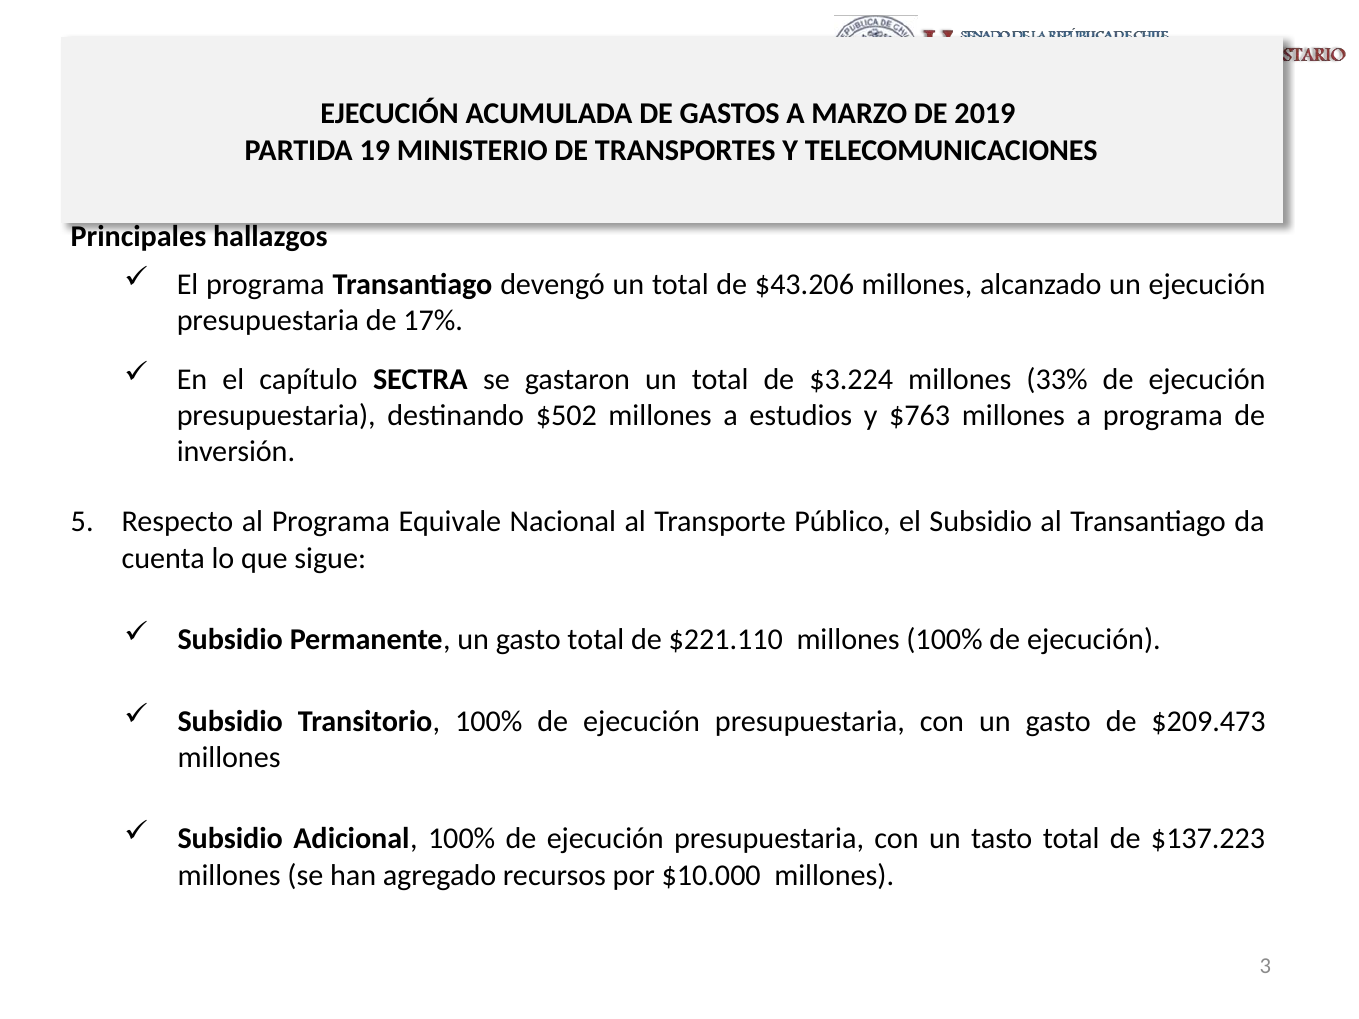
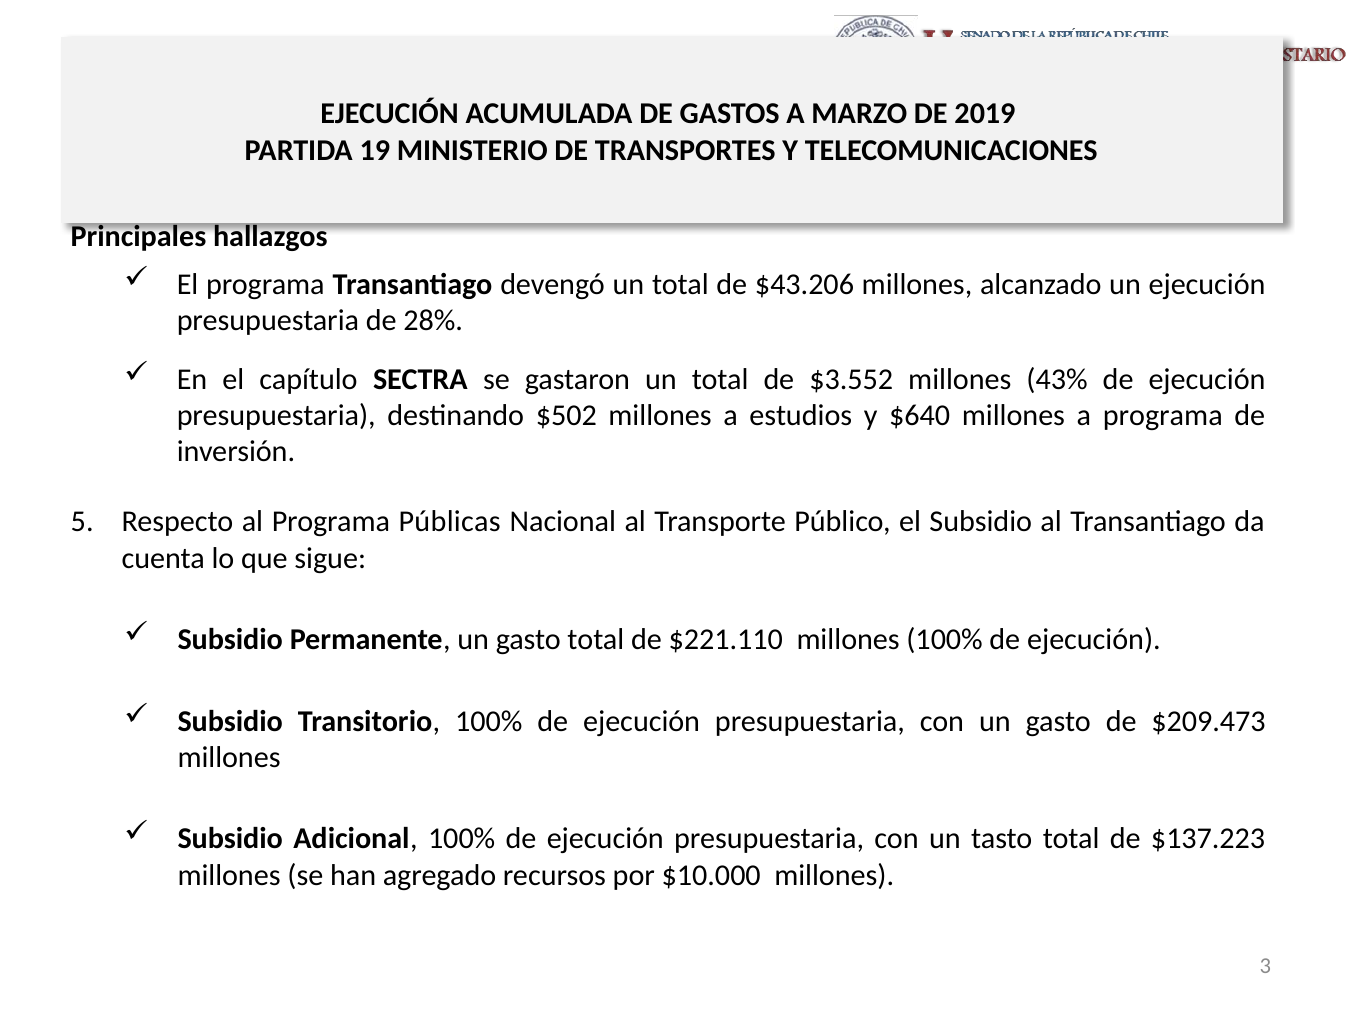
17%: 17% -> 28%
$3.224: $3.224 -> $3.552
33%: 33% -> 43%
$763: $763 -> $640
Equivale: Equivale -> Públicas
